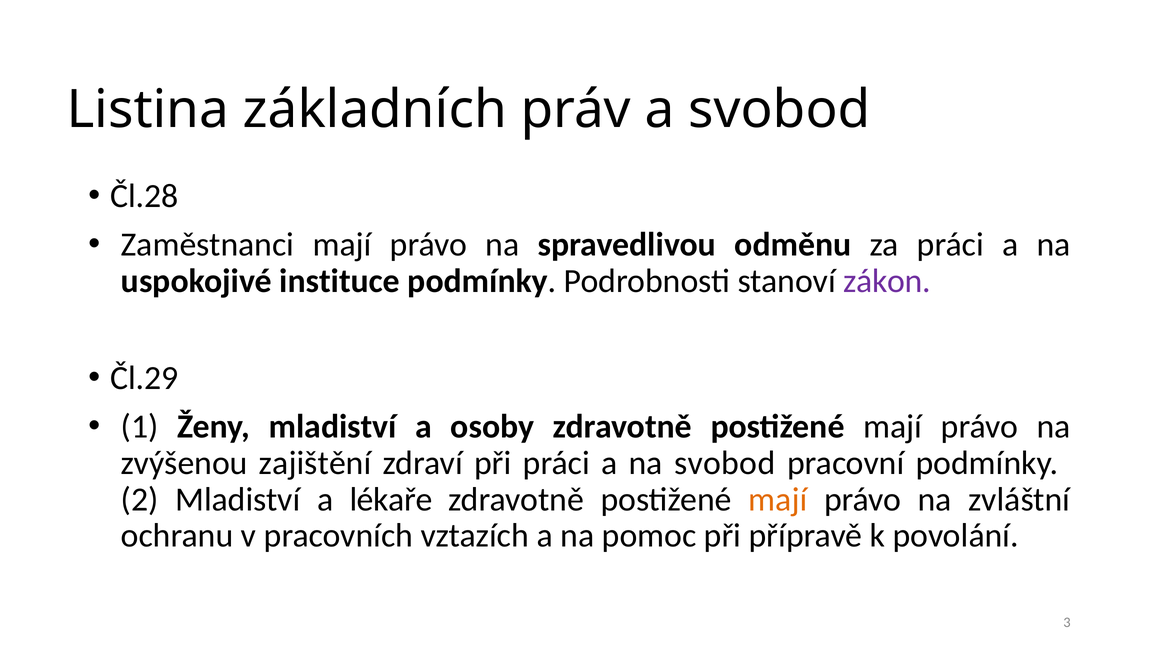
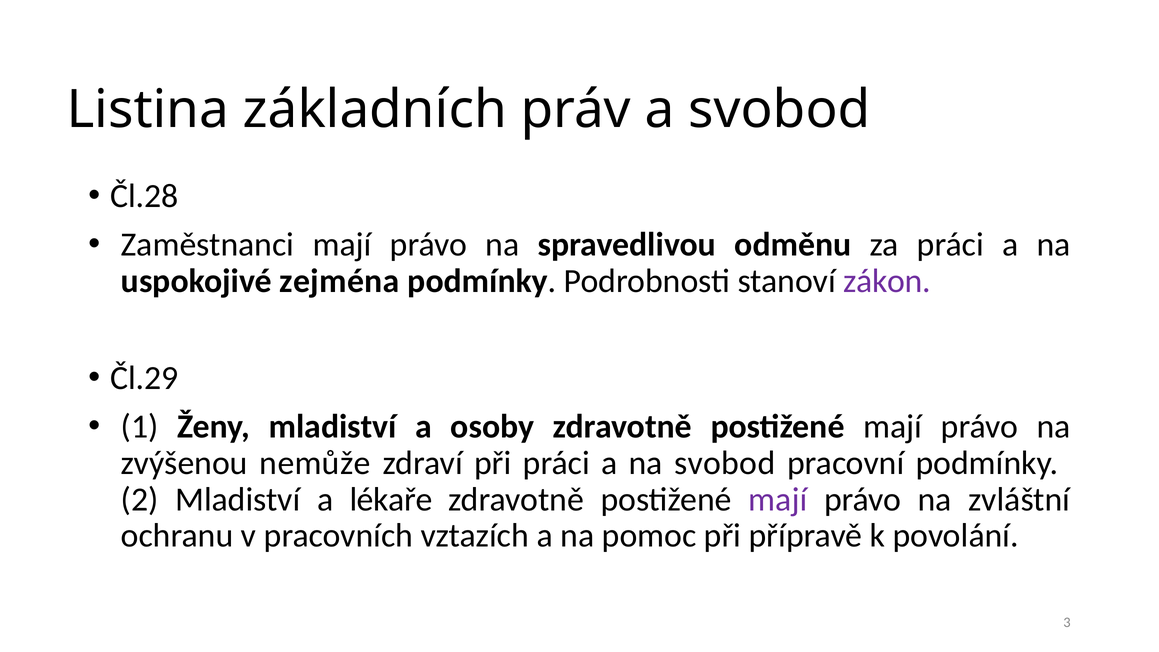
instituce: instituce -> zejména
zajištění: zajištění -> nemůže
mají at (778, 499) colour: orange -> purple
